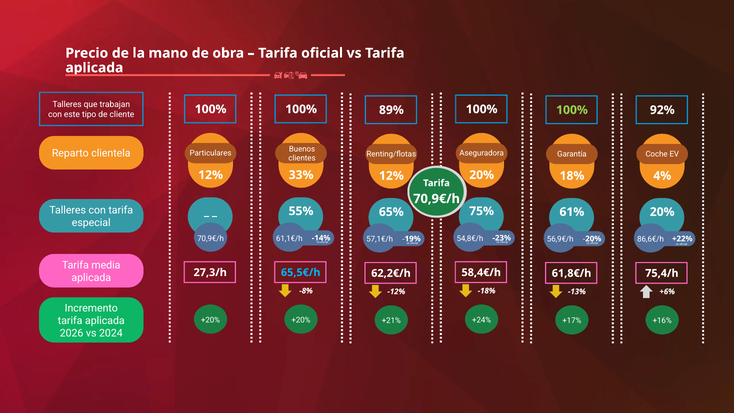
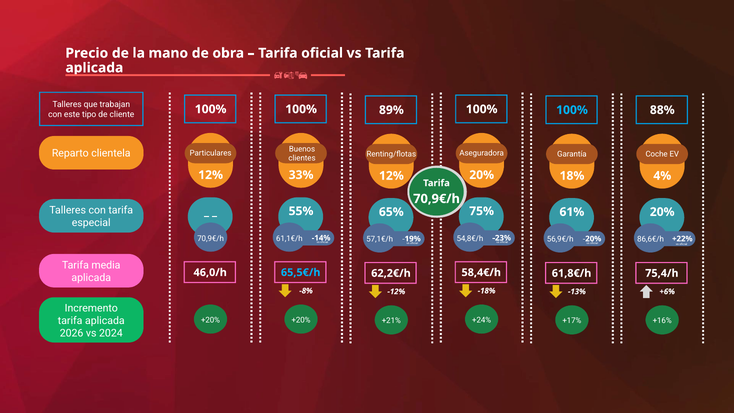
100% at (572, 110) colour: light green -> light blue
92%: 92% -> 88%
27,3/h: 27,3/h -> 46,0/h
